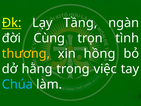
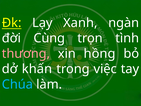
Tầng: Tầng -> Xanh
thương colour: yellow -> pink
hằng: hằng -> khấn
